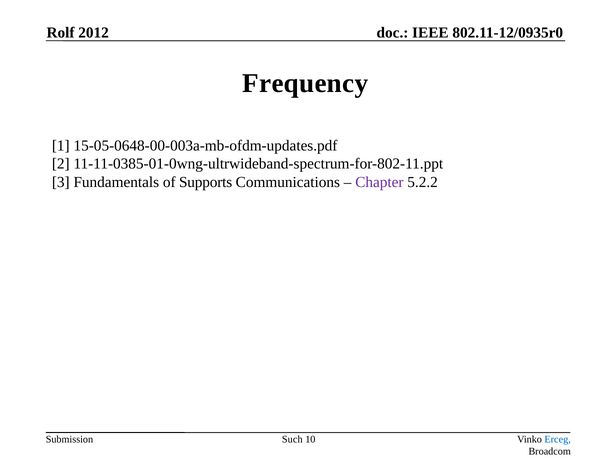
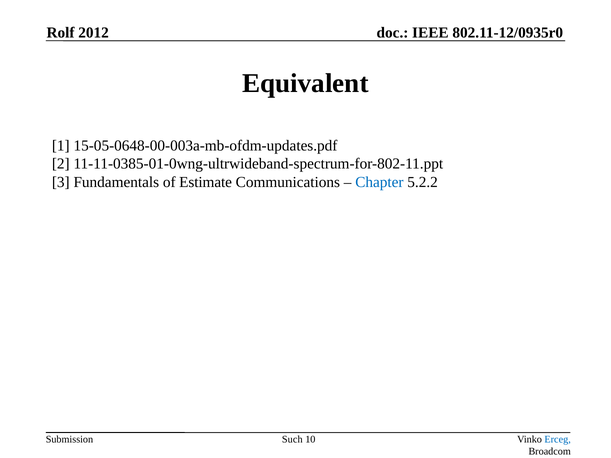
Frequency: Frequency -> Equivalent
Supports: Supports -> Estimate
Chapter colour: purple -> blue
